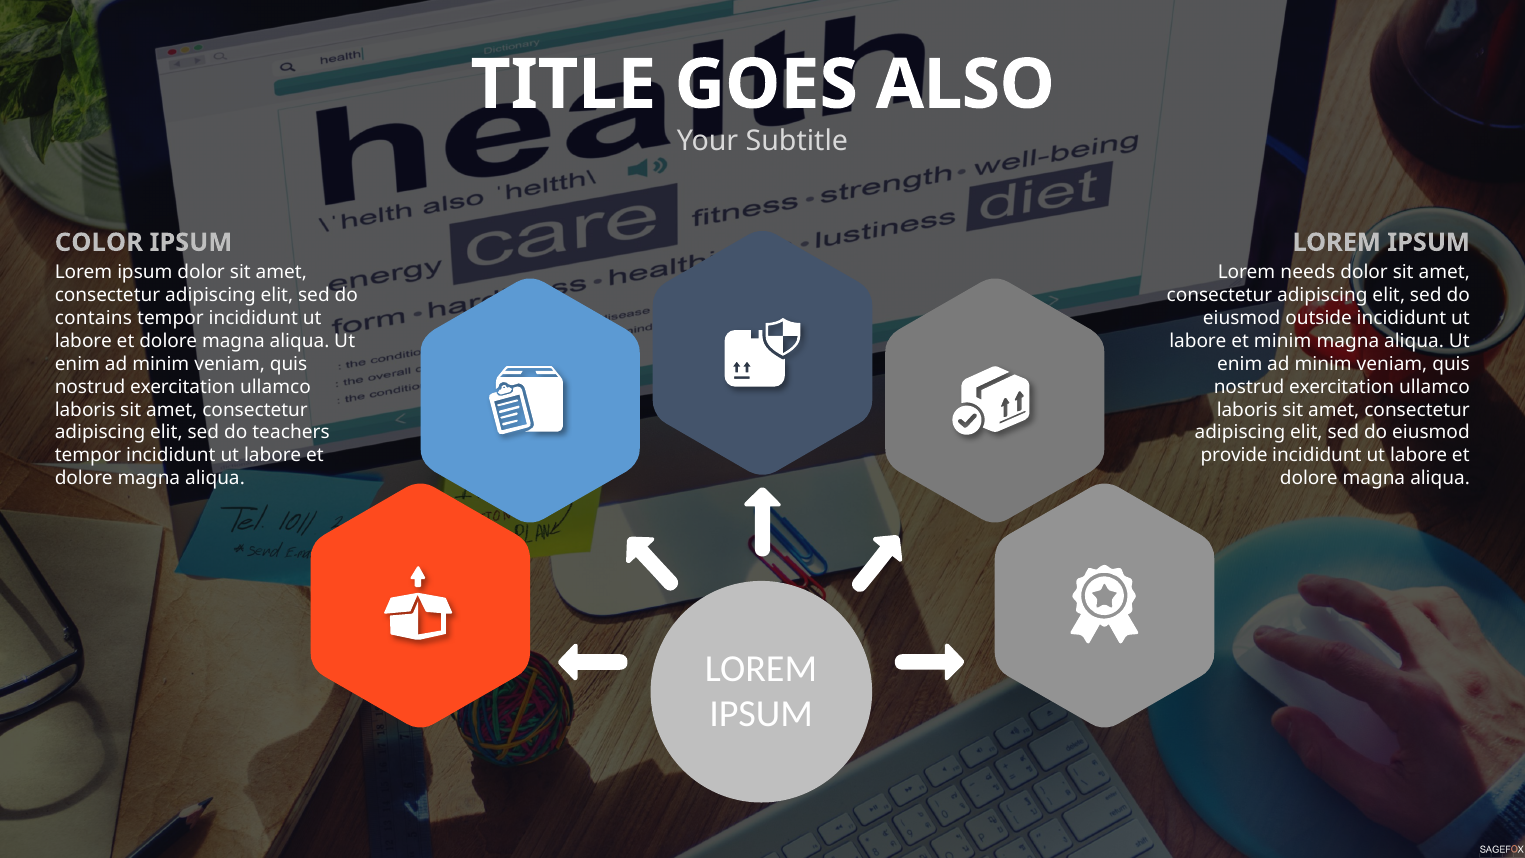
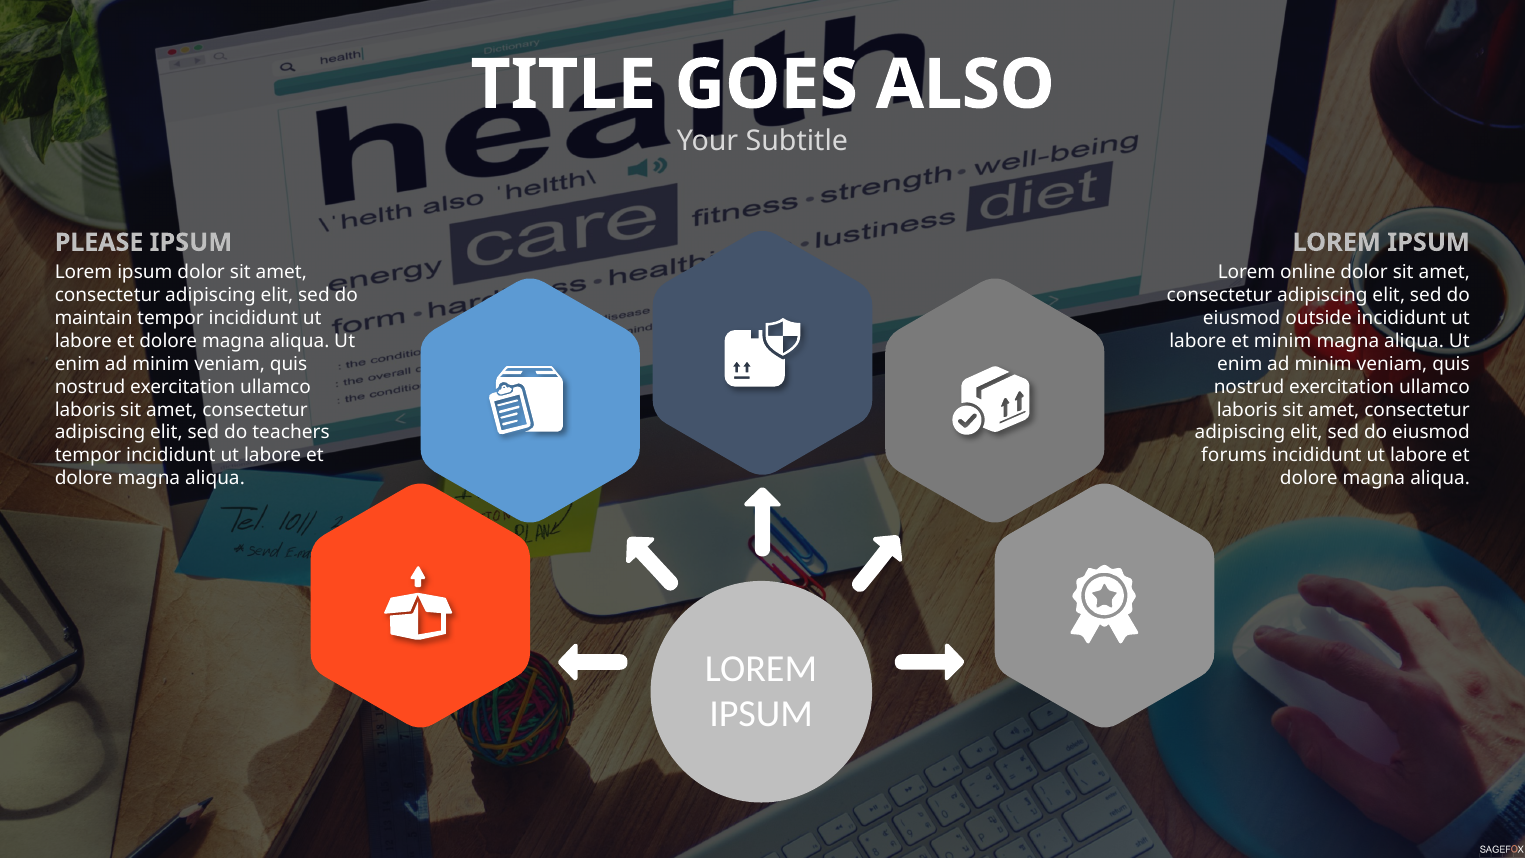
COLOR: COLOR -> PLEASE
needs: needs -> online
contains: contains -> maintain
provide: provide -> forums
